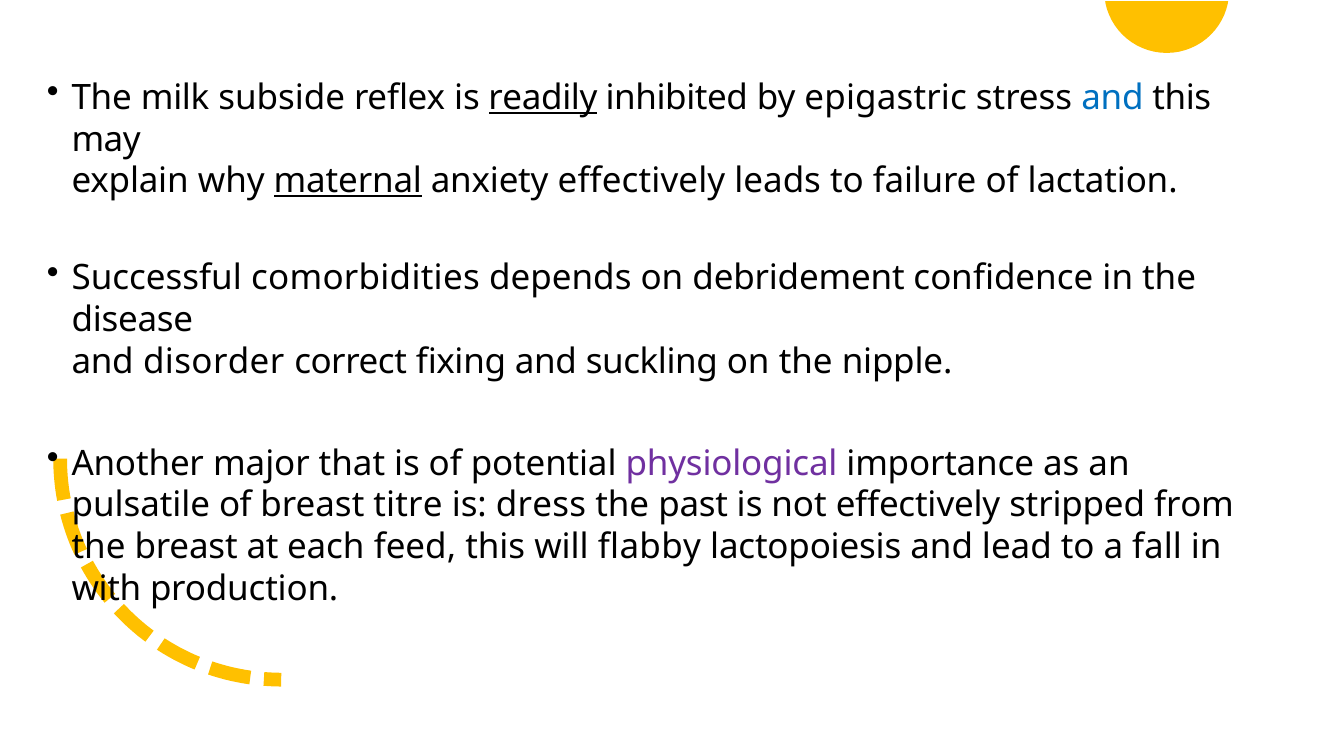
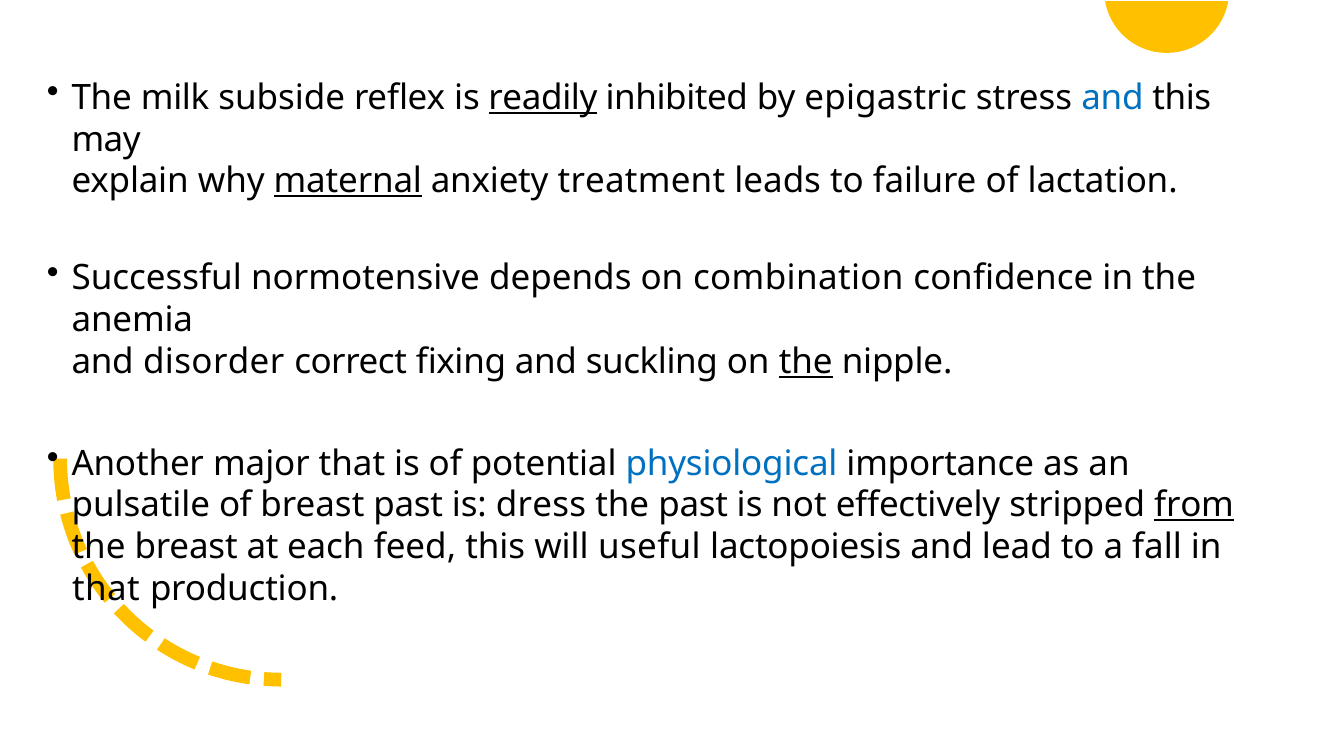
anxiety effectively: effectively -> treatment
comorbidities: comorbidities -> normotensive
debridement: debridement -> combination
disease: disease -> anemia
the at (806, 362) underline: none -> present
physiological colour: purple -> blue
breast titre: titre -> past
from underline: none -> present
flabby: flabby -> useful
with at (106, 589): with -> that
